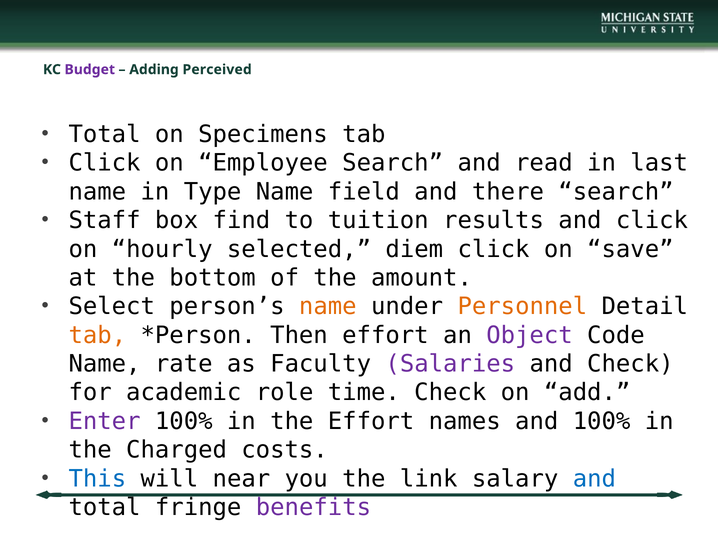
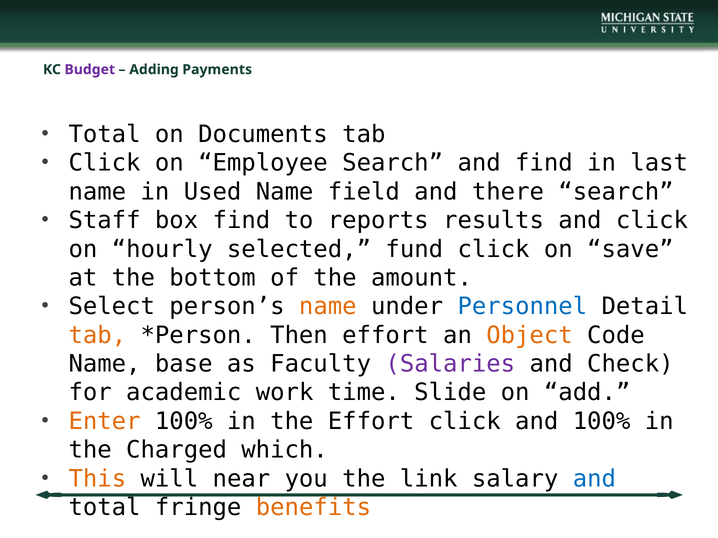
Perceived: Perceived -> Payments
Specimens: Specimens -> Documents
and read: read -> find
Type: Type -> Used
tuition: tuition -> reports
diem: diem -> fund
Personnel colour: orange -> blue
Object colour: purple -> orange
rate: rate -> base
role: role -> work
time Check: Check -> Slide
Enter colour: purple -> orange
Effort names: names -> click
costs: costs -> which
This colour: blue -> orange
benefits colour: purple -> orange
